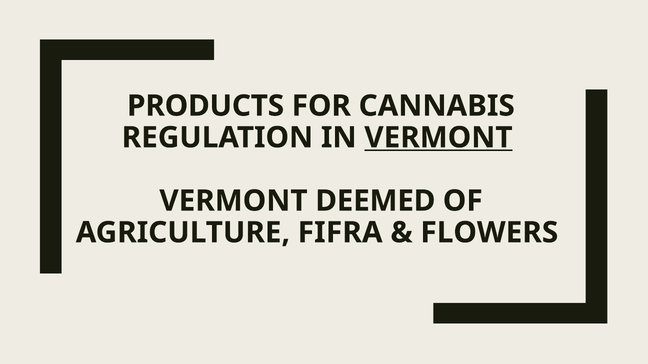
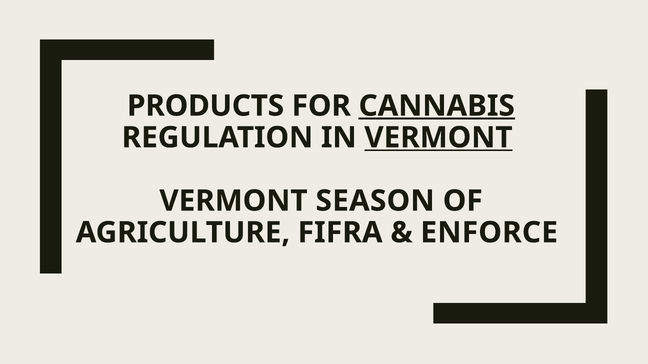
CANNABIS underline: none -> present
DEEMED: DEEMED -> SEASON
FLOWERS: FLOWERS -> ENFORCE
